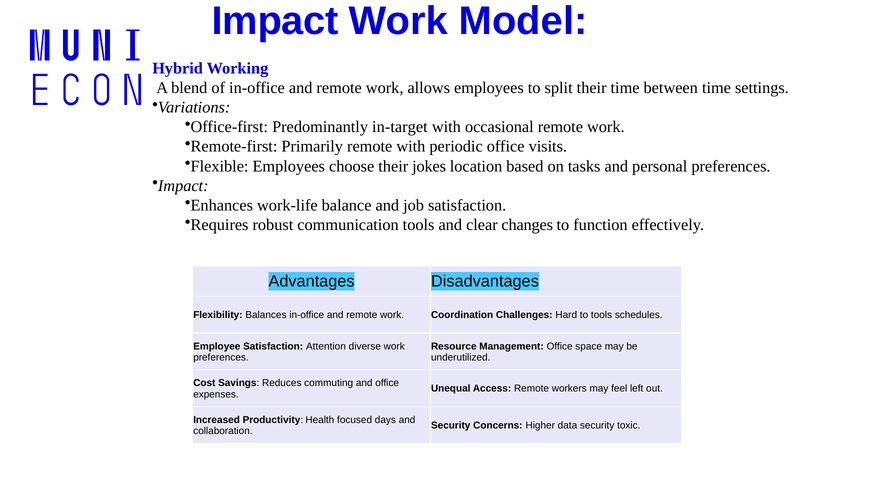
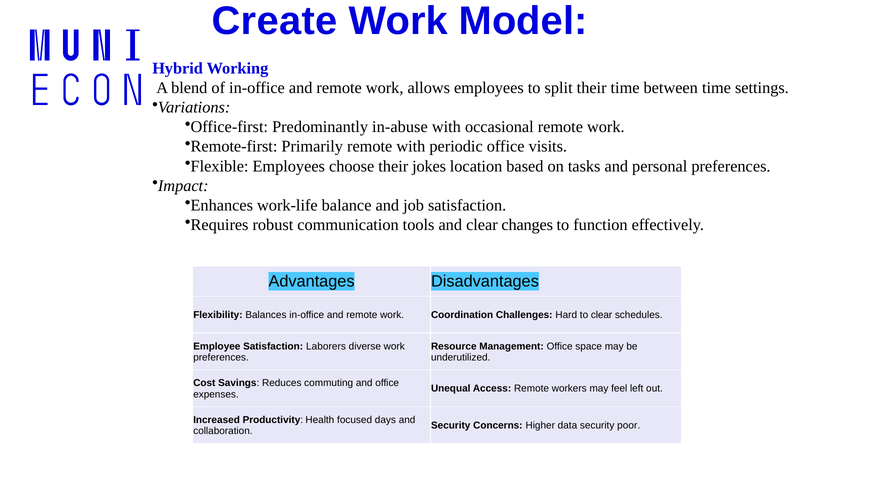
Impact at (275, 21): Impact -> Create
in-target: in-target -> in-abuse
to tools: tools -> clear
Attention: Attention -> Laborers
toxic: toxic -> poor
